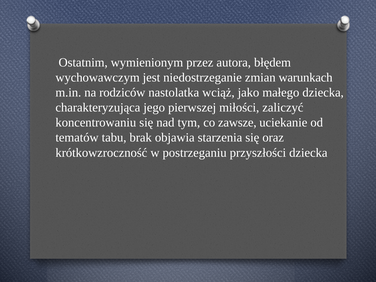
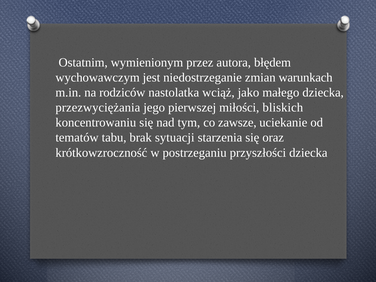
charakteryzująca: charakteryzująca -> przezwyciężania
zaliczyć: zaliczyć -> bliskich
objawia: objawia -> sytuacji
